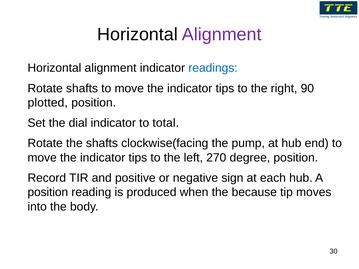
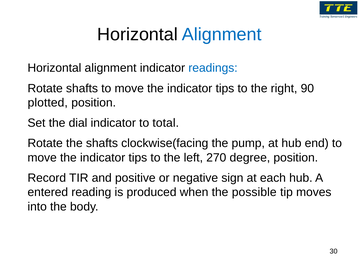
Alignment at (222, 34) colour: purple -> blue
position at (48, 192): position -> entered
because: because -> possible
